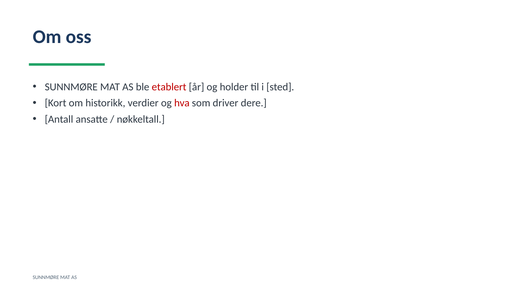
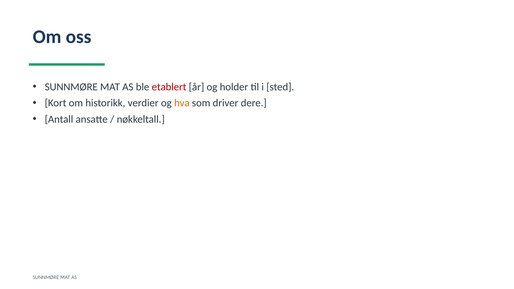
hva colour: red -> orange
